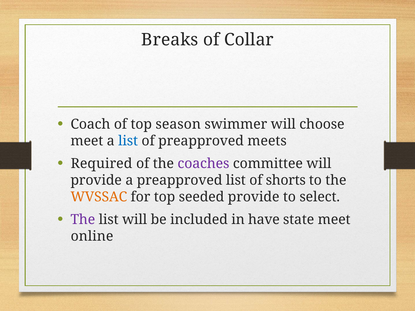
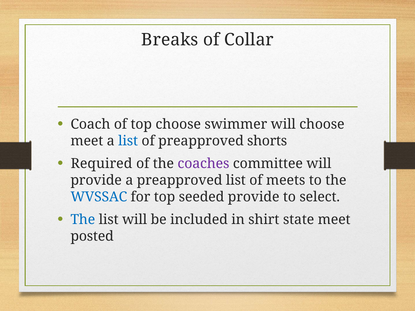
top season: season -> choose
meets: meets -> shorts
shorts: shorts -> meets
WVSSAC colour: orange -> blue
The at (83, 220) colour: purple -> blue
have: have -> shirt
online: online -> posted
